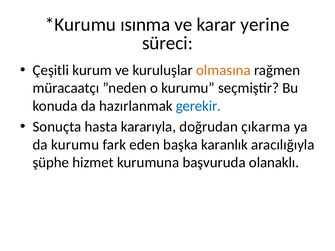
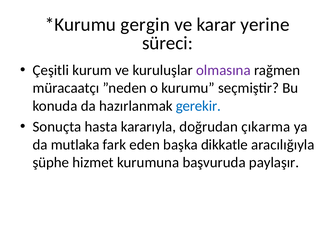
ısınma: ısınma -> gergin
olmasına colour: orange -> purple
da kurumu: kurumu -> mutlaka
karanlık: karanlık -> dikkatle
olanaklı: olanaklı -> paylaşır
